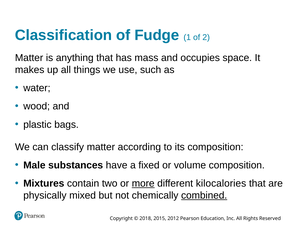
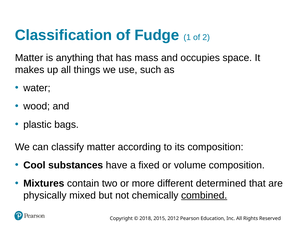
Male: Male -> Cool
more underline: present -> none
kilocalories: kilocalories -> determined
